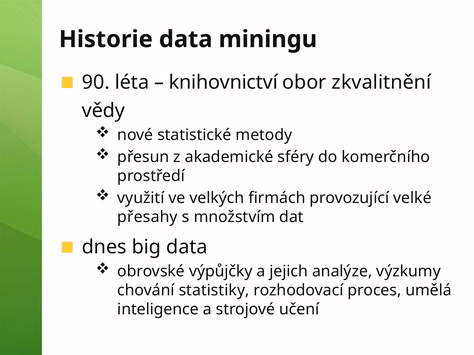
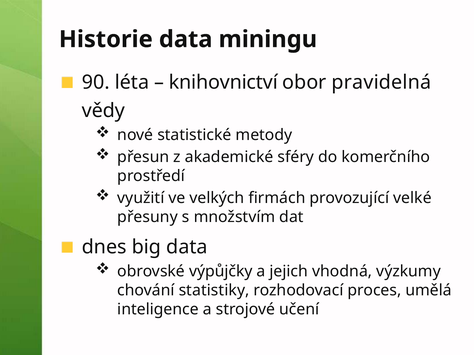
zkvalitnění: zkvalitnění -> pravidelná
přesahy: přesahy -> přesuny
analýze: analýze -> vhodná
